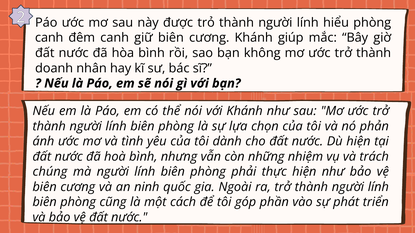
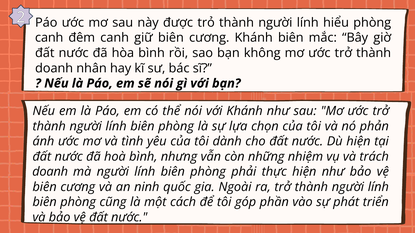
Khánh giúp: giúp -> biên
chúng at (50, 172): chúng -> doanh
